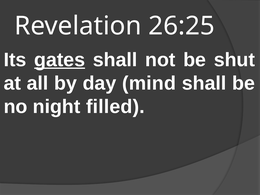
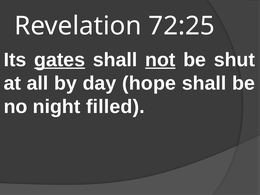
26:25: 26:25 -> 72:25
not underline: none -> present
mind: mind -> hope
